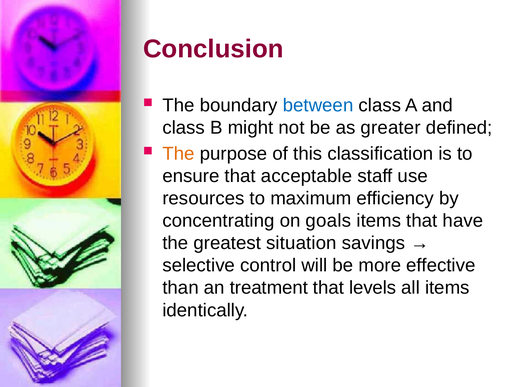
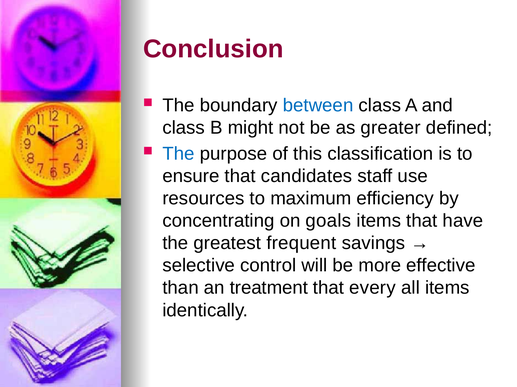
The at (178, 154) colour: orange -> blue
acceptable: acceptable -> candidates
situation: situation -> frequent
levels: levels -> every
